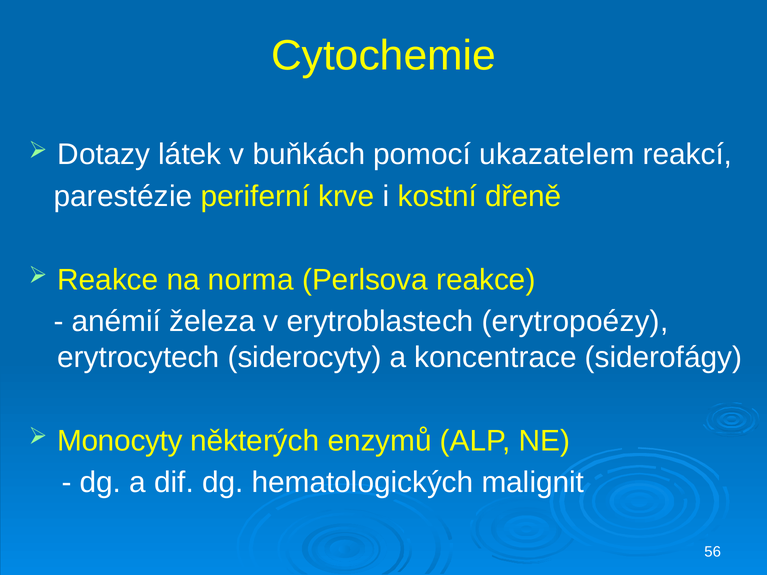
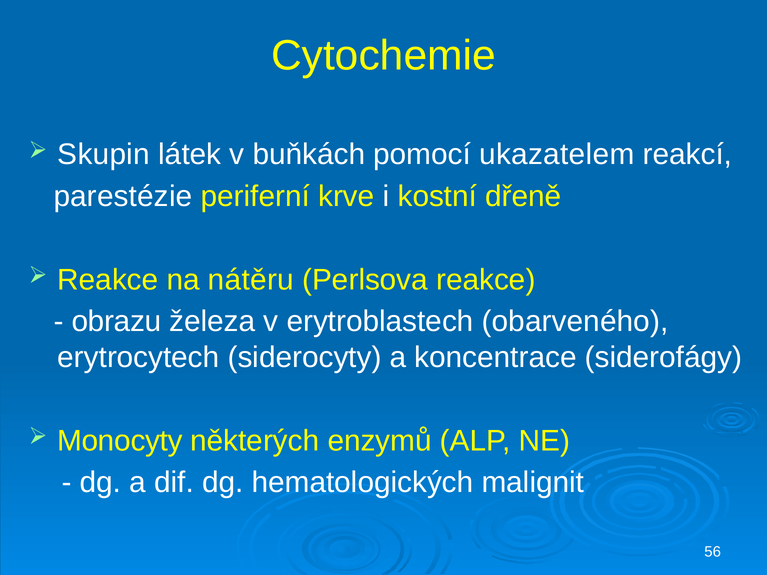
Dotazy: Dotazy -> Skupin
norma: norma -> nátěru
anémií: anémií -> obrazu
erytropoézy: erytropoézy -> obarveného
